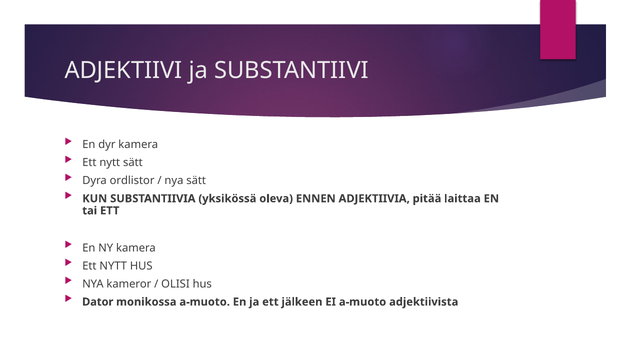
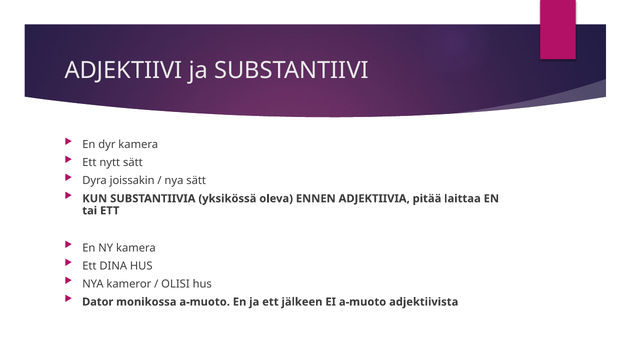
ordlistor: ordlistor -> joissakin
NYTT at (113, 266): NYTT -> DINA
